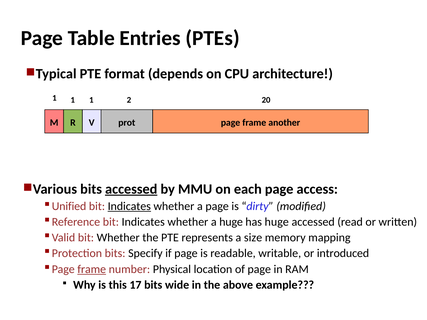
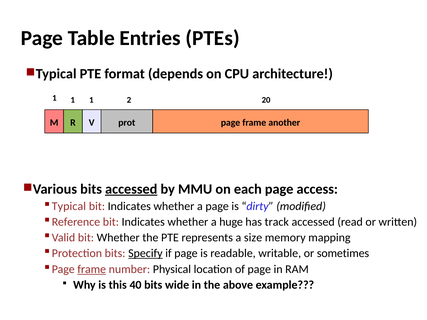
Unified at (69, 206): Unified -> Typical
Indicates at (129, 206) underline: present -> none
has huge: huge -> track
Specify underline: none -> present
introduced: introduced -> sometimes
17: 17 -> 40
